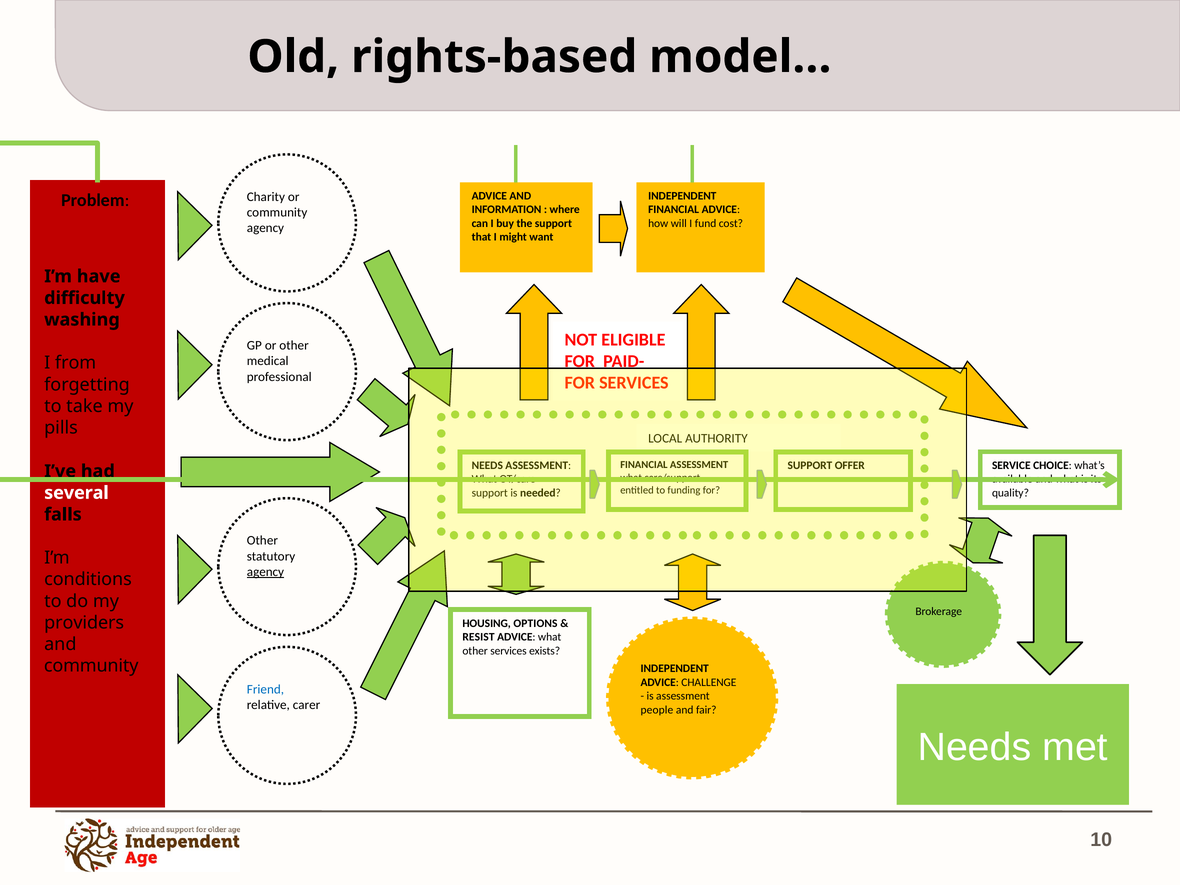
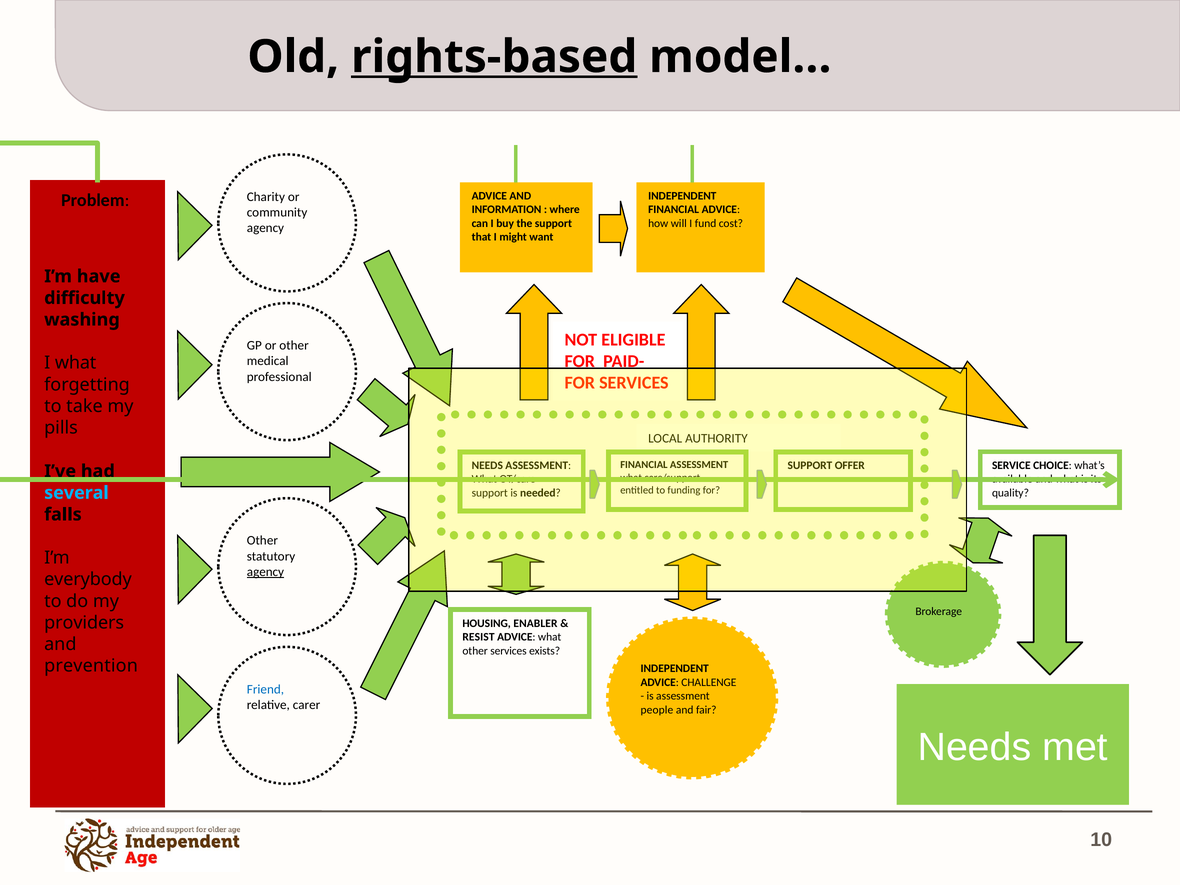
rights-based underline: none -> present
I from: from -> what
several colour: white -> light blue
conditions: conditions -> everybody
OPTIONS: OPTIONS -> ENABLER
community at (91, 666): community -> prevention
